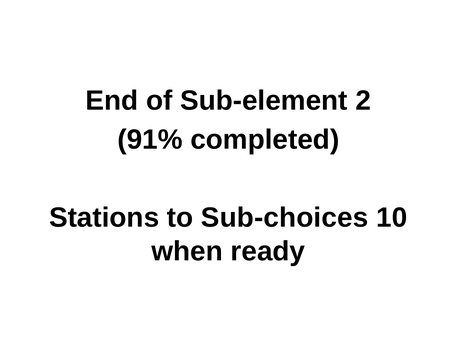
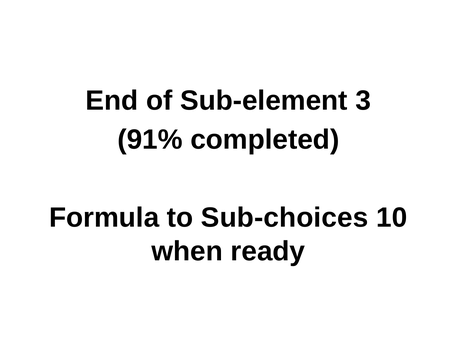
2: 2 -> 3
Stations: Stations -> Formula
